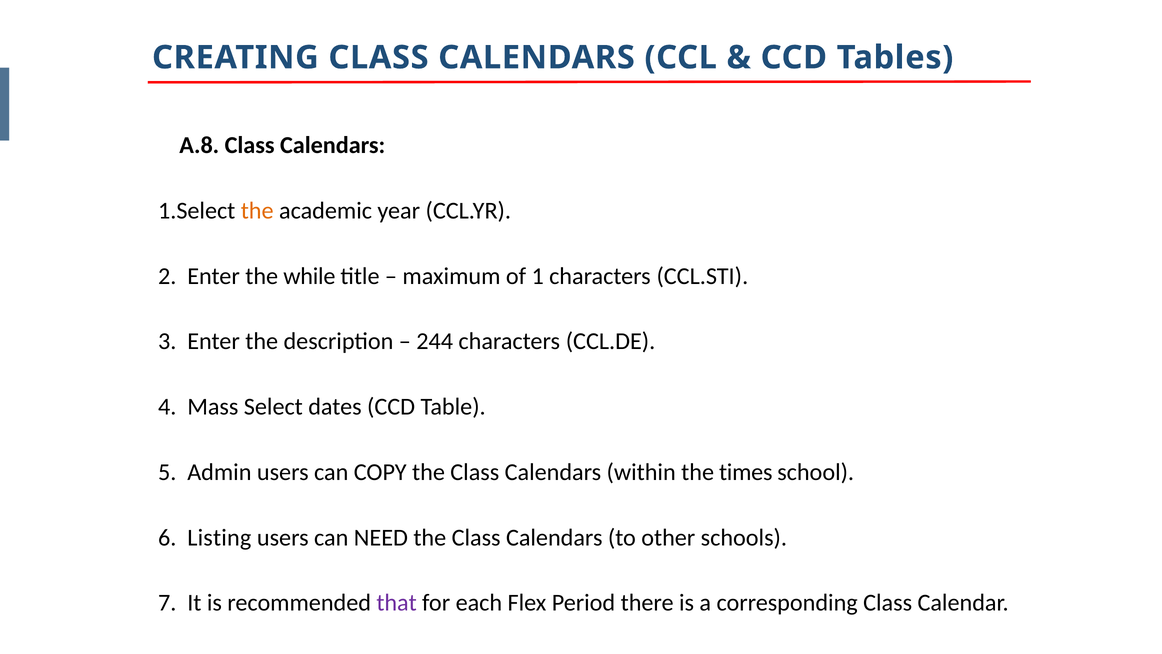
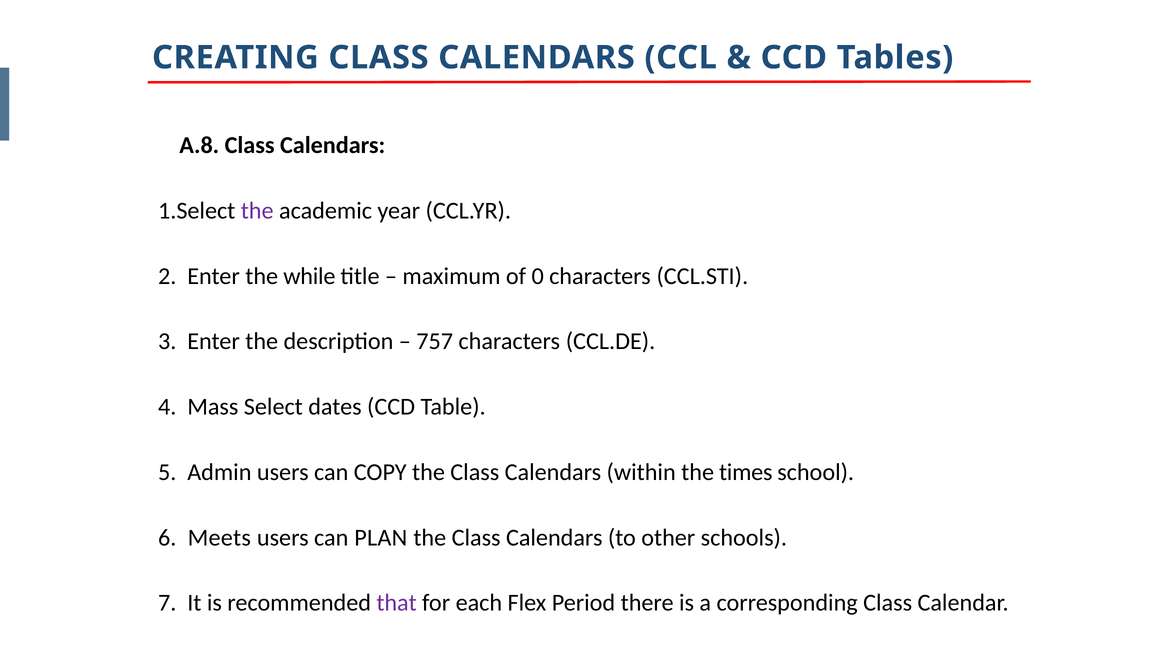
the at (257, 211) colour: orange -> purple
1: 1 -> 0
244: 244 -> 757
Listing: Listing -> Meets
NEED: NEED -> PLAN
